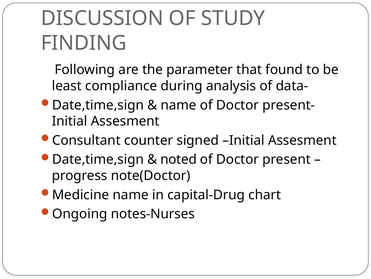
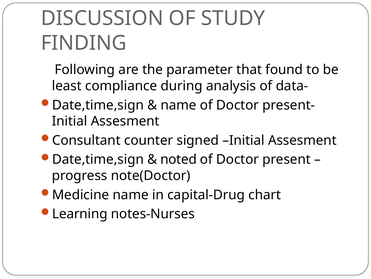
Ongoing: Ongoing -> Learning
